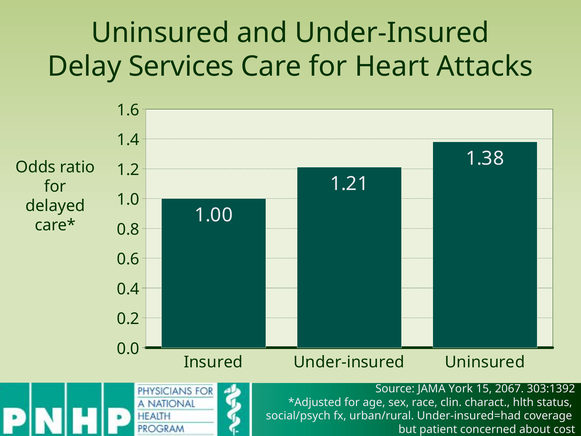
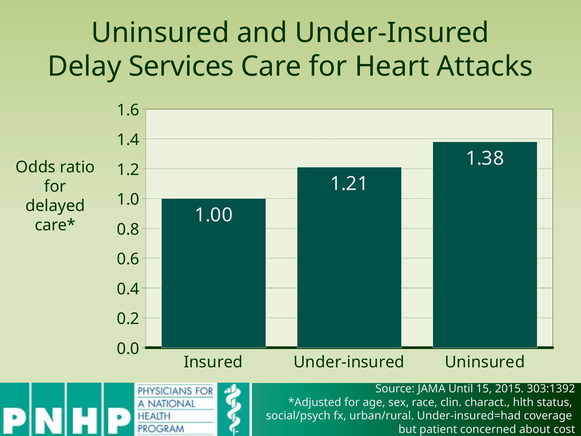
York: York -> Until
2067: 2067 -> 2015
